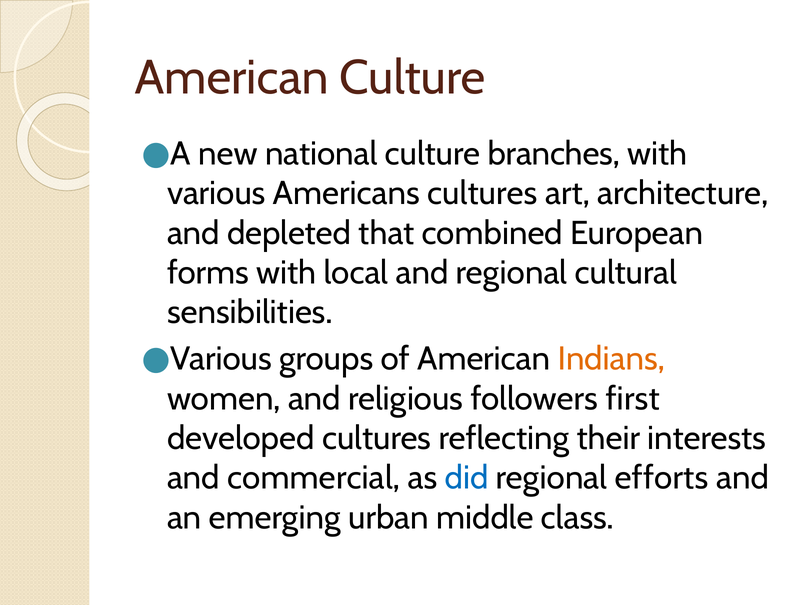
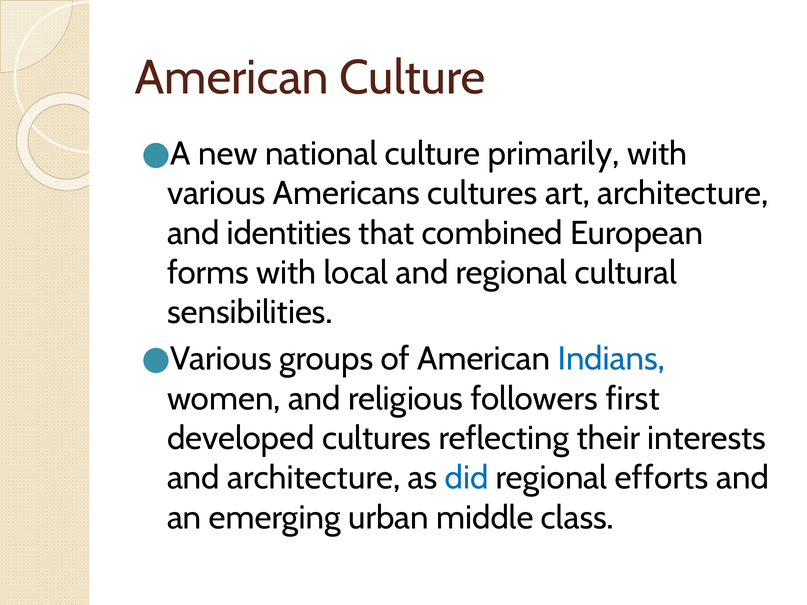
branches: branches -> primarily
depleted: depleted -> identities
Indians colour: orange -> blue
and commercial: commercial -> architecture
